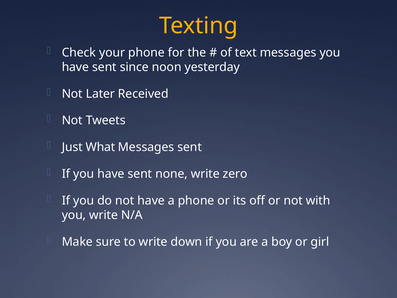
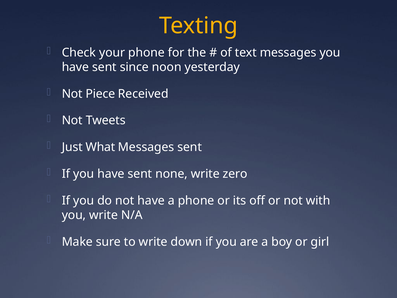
Later: Later -> Piece
